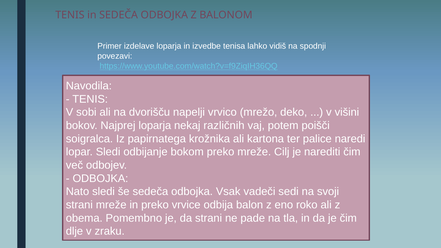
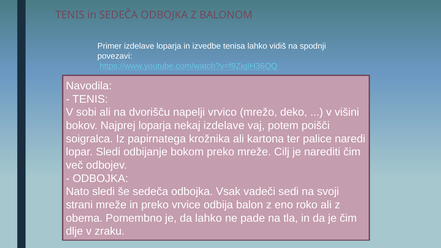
nekaj različnih: različnih -> izdelave
da strani: strani -> lahko
